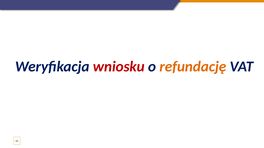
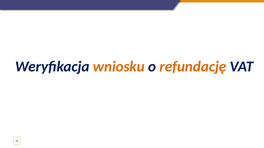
wniosku colour: red -> orange
